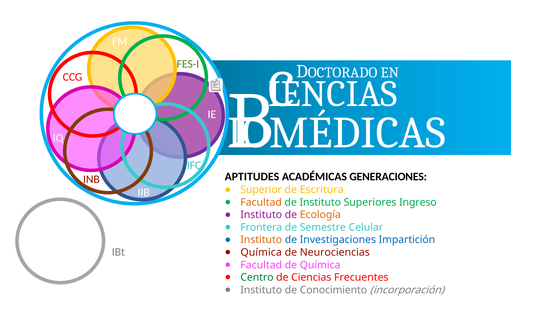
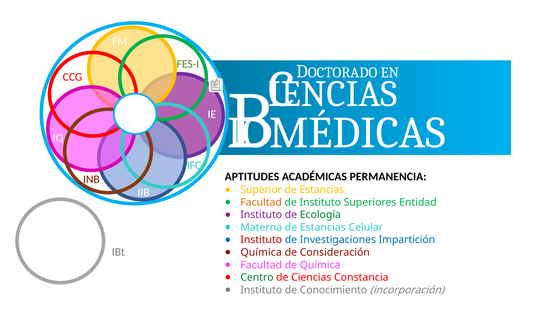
GENERACIONES: GENERACIONES -> PERMANENCIA
Escritura at (322, 190): Escritura -> Estancias
Ingreso: Ingreso -> Entidad
Ecología colour: orange -> green
Frontera: Frontera -> Materna
Semestre at (323, 228): Semestre -> Estancias
Instituto at (261, 240) colour: orange -> red
Neurociencias: Neurociencias -> Consideración
Frecuentes: Frecuentes -> Constancia
